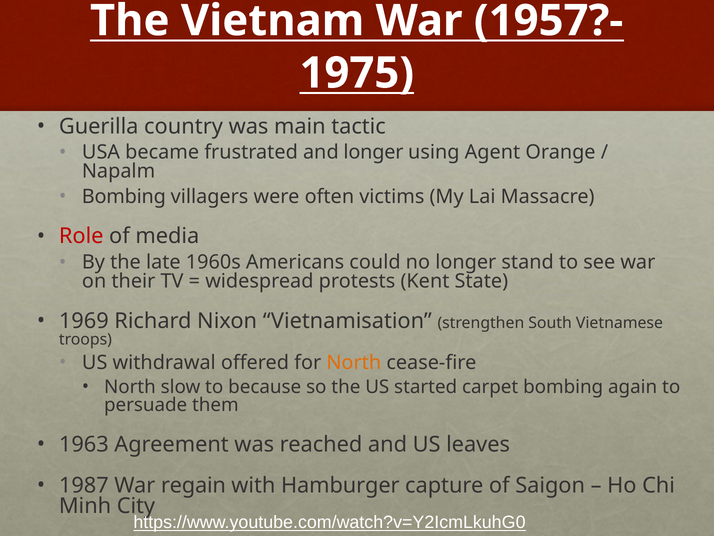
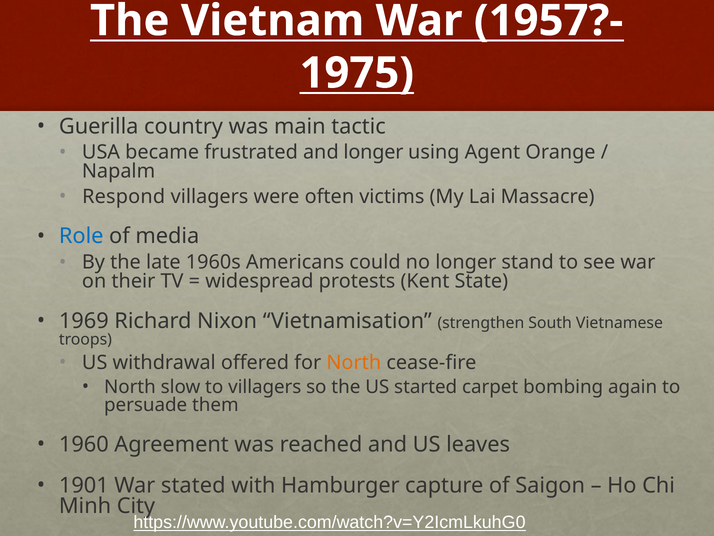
Bombing at (124, 196): Bombing -> Respond
Role colour: red -> blue
to because: because -> villagers
1963: 1963 -> 1960
1987: 1987 -> 1901
regain: regain -> stated
